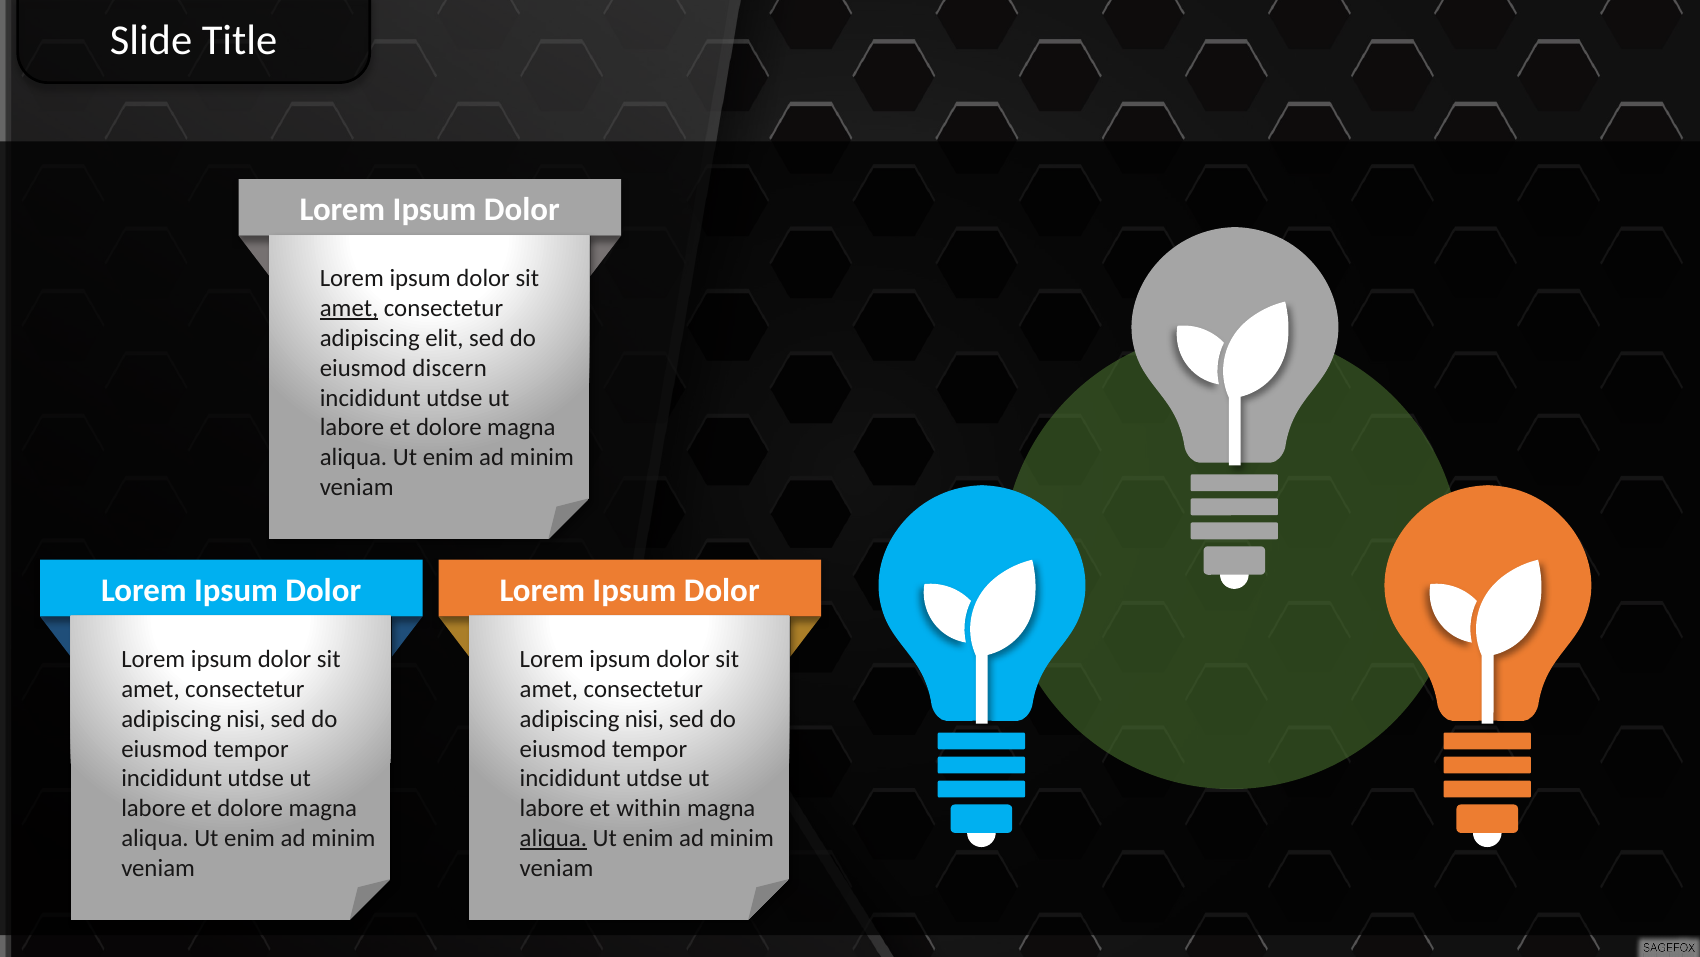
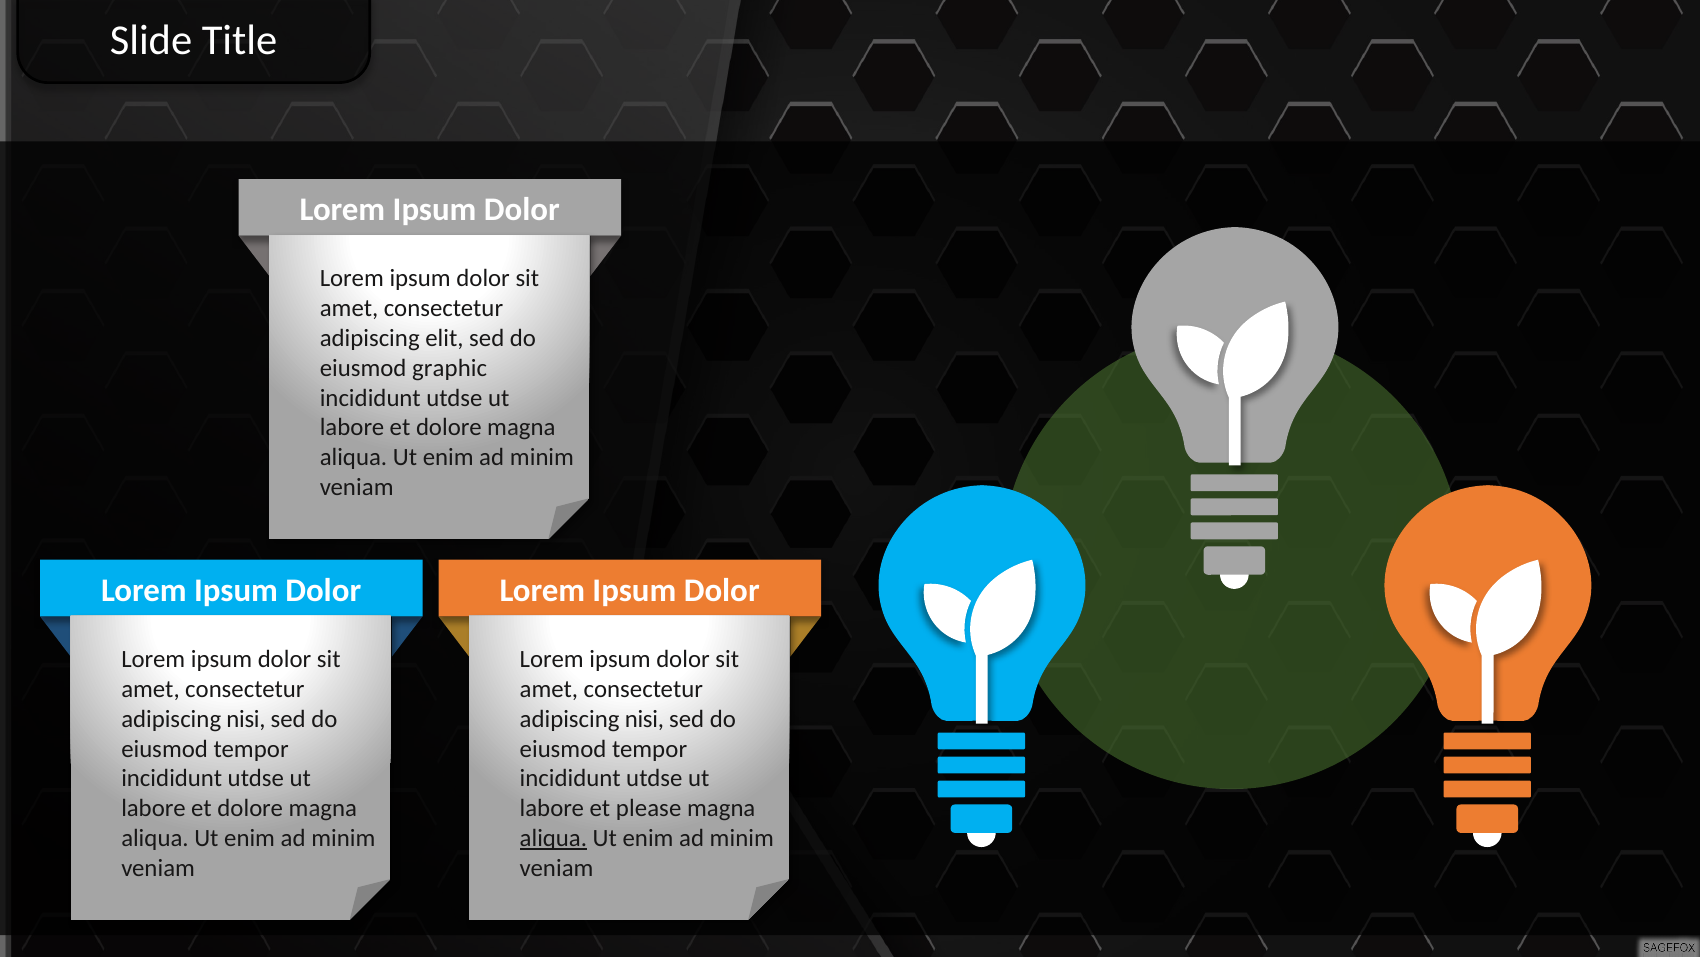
amet at (349, 308) underline: present -> none
discern: discern -> graphic
within: within -> please
